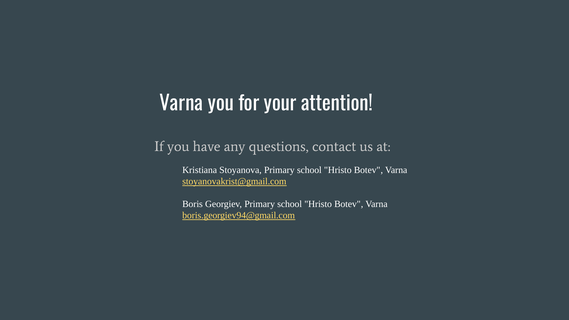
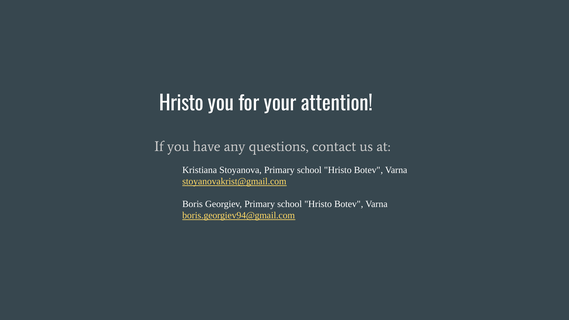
Varna at (181, 104): Varna -> Hristo
